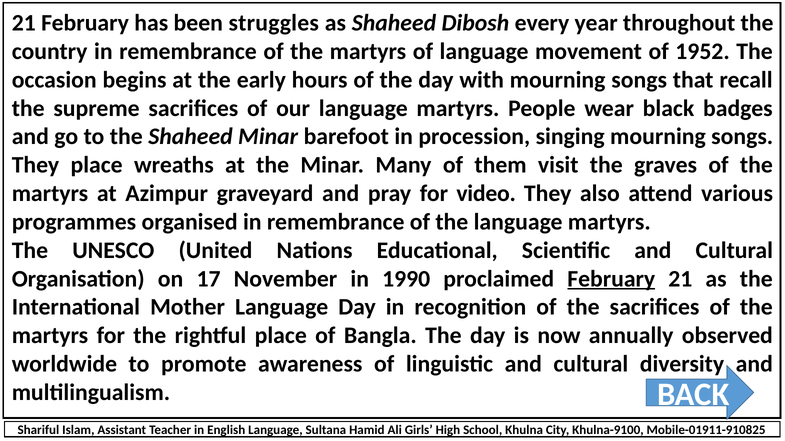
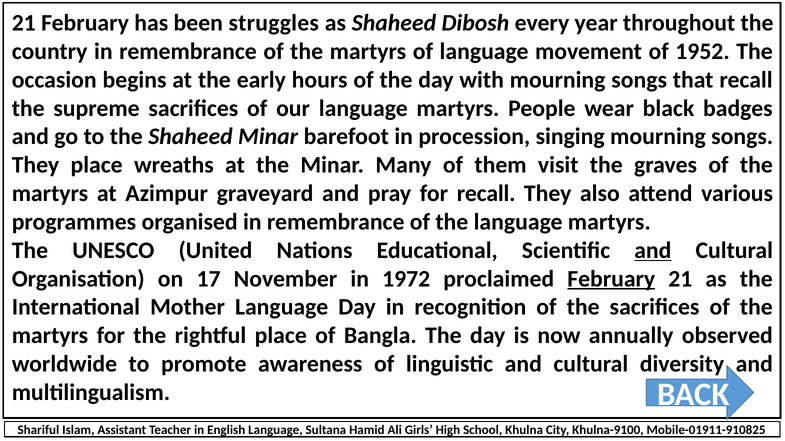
for video: video -> recall
and at (653, 251) underline: none -> present
1990: 1990 -> 1972
